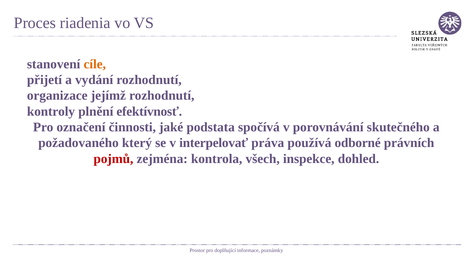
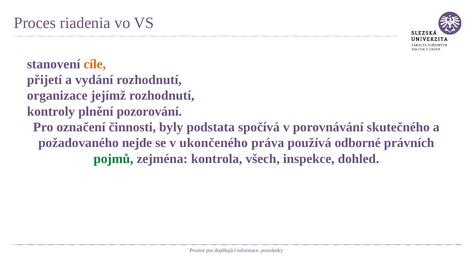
efektívnosť: efektívnosť -> pozorování
jaké: jaké -> byly
který: který -> nejde
interpelovať: interpelovať -> ukončeného
pojmů colour: red -> green
